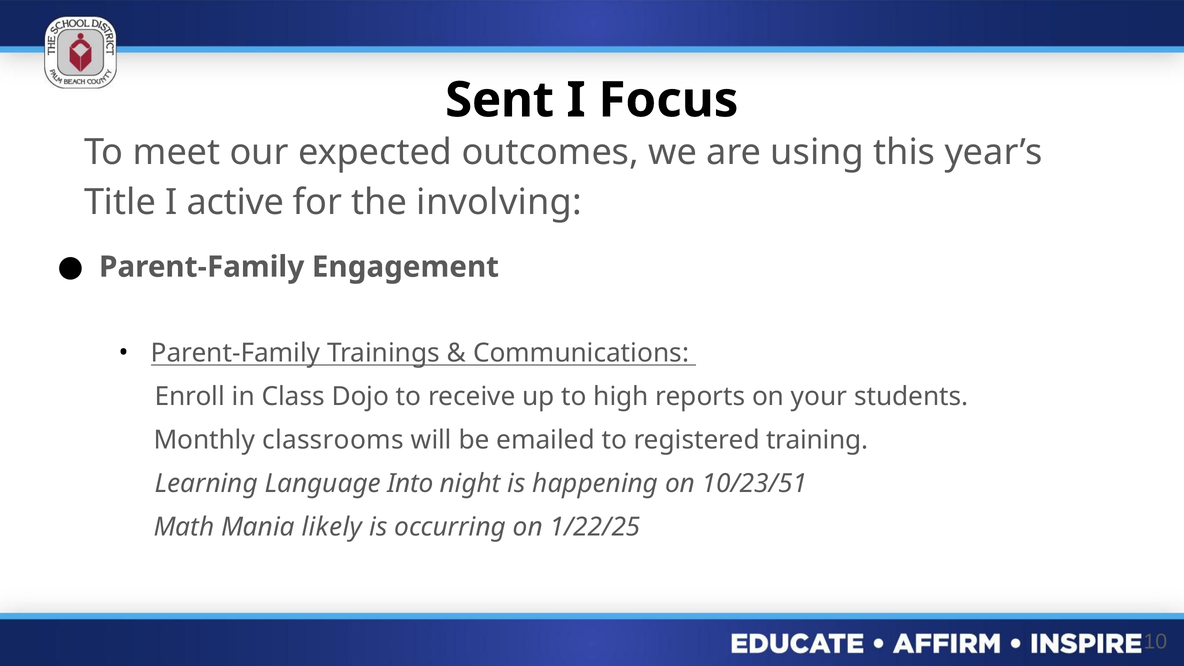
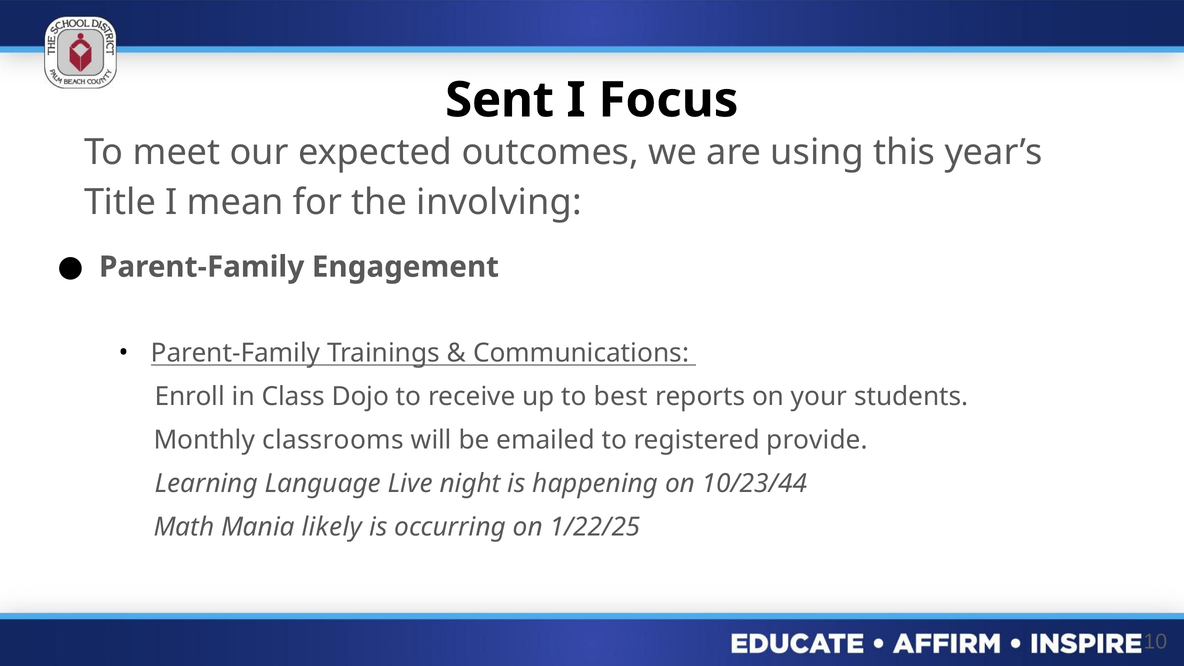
active: active -> mean
high: high -> best
training: training -> provide
Into: Into -> Live
10/23/51: 10/23/51 -> 10/23/44
